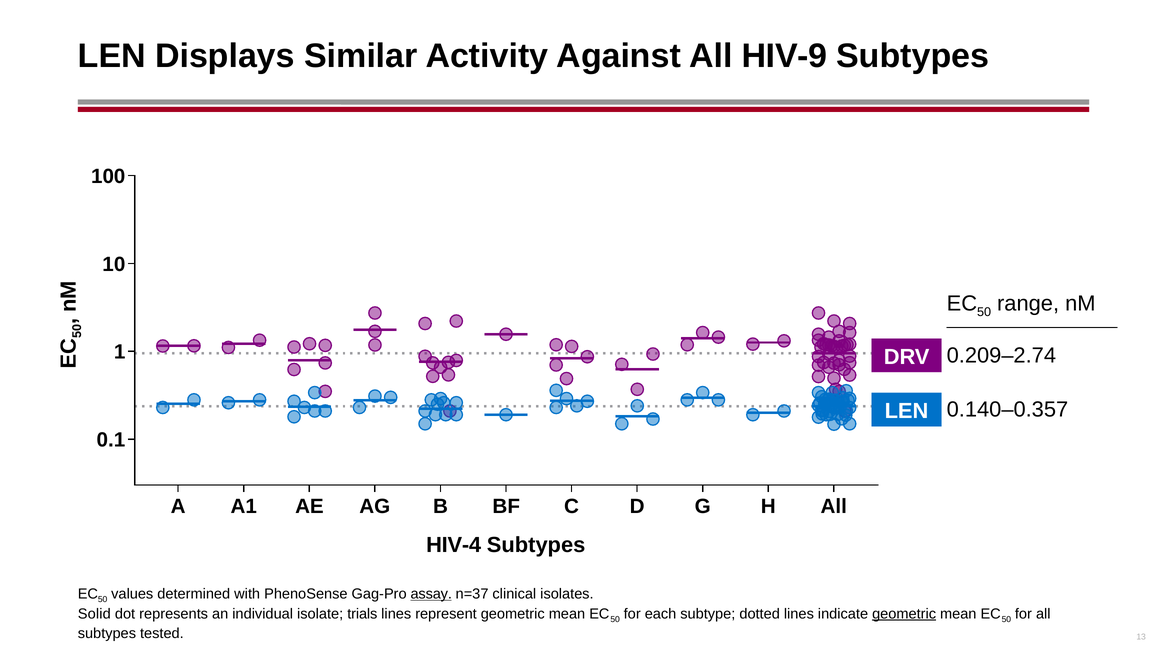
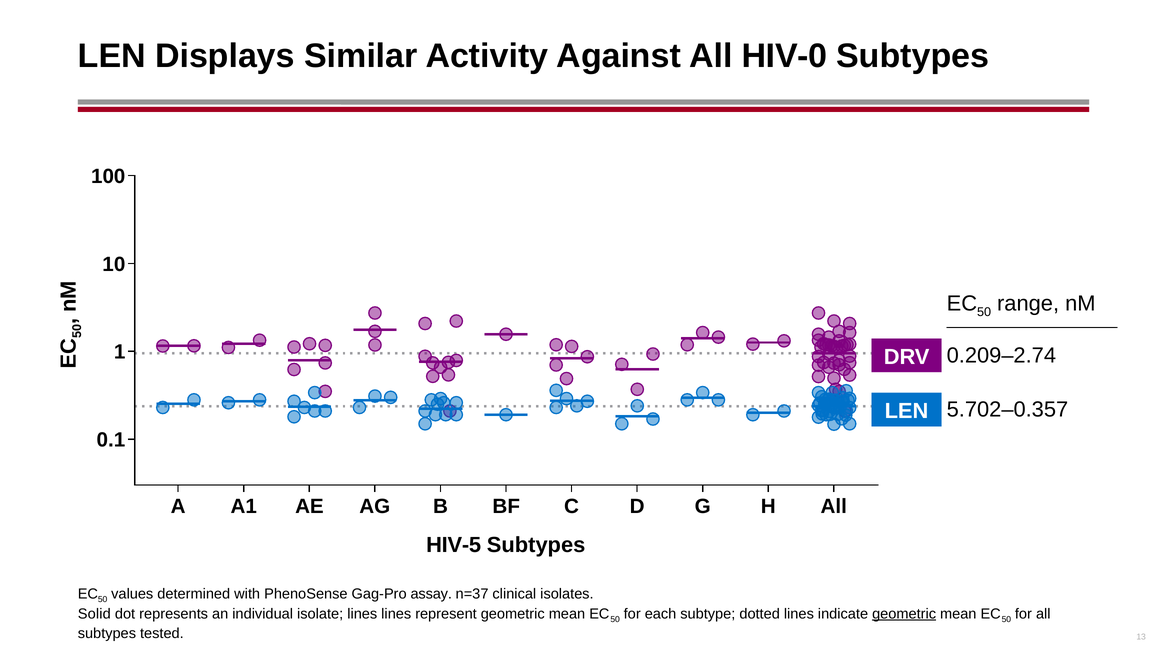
HIV-9: HIV-9 -> HIV-0
0.140–0.357: 0.140–0.357 -> 5.702–0.357
HIV-4: HIV-4 -> HIV-5
assay underline: present -> none
isolate trials: trials -> lines
